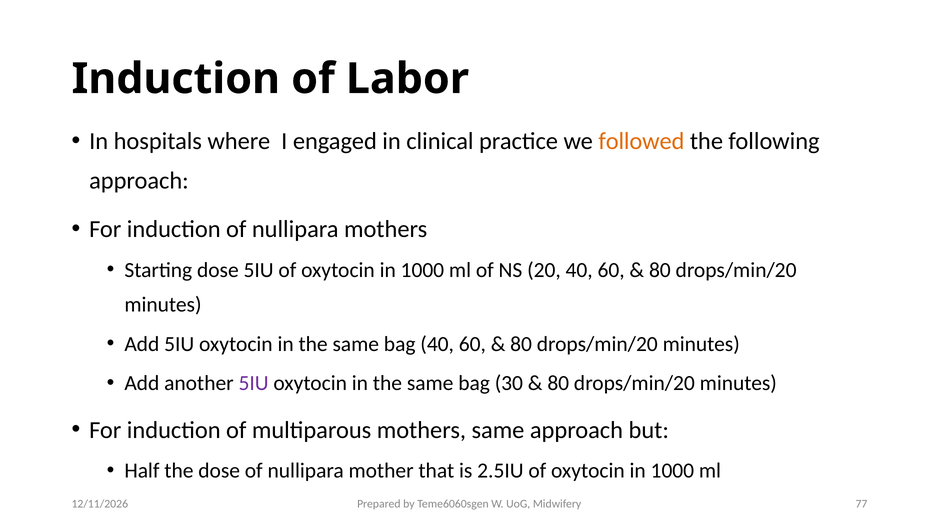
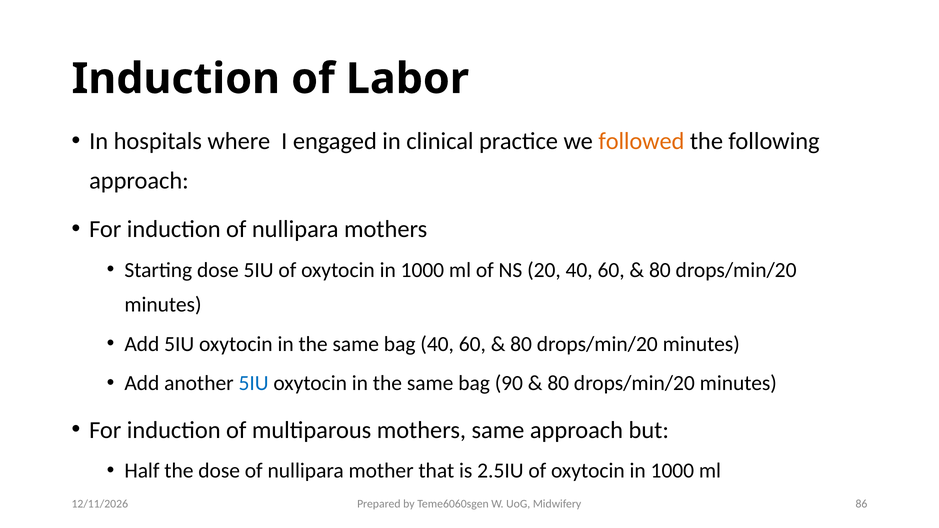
5IU at (254, 383) colour: purple -> blue
30: 30 -> 90
77: 77 -> 86
